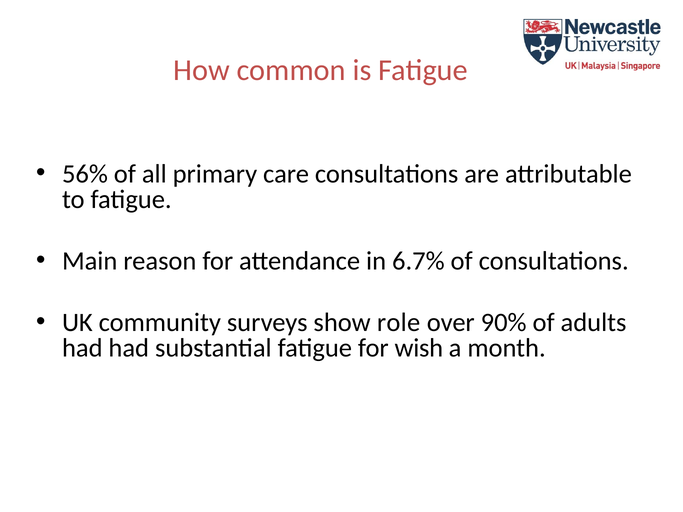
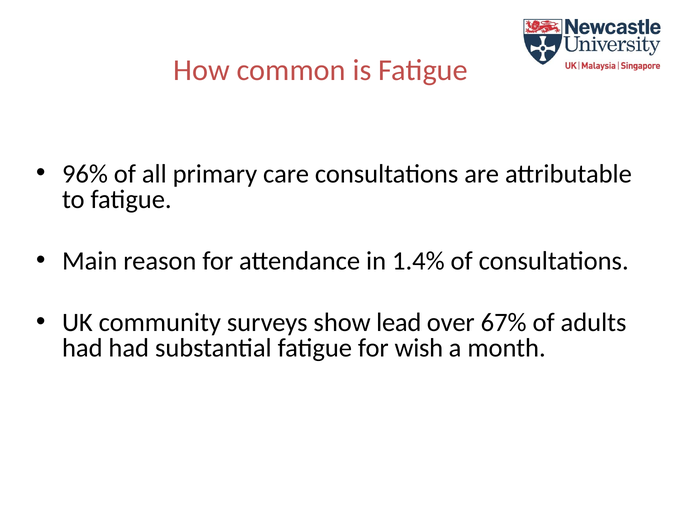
56%: 56% -> 96%
6.7%: 6.7% -> 1.4%
role: role -> lead
90%: 90% -> 67%
